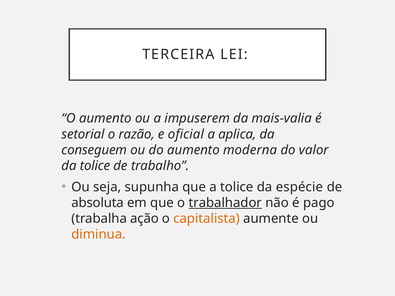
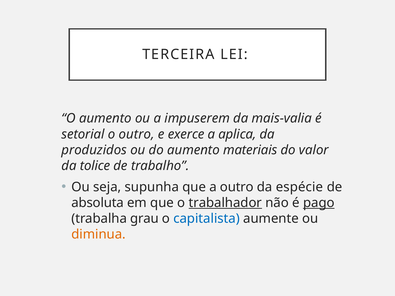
o razão: razão -> outro
oficial: oficial -> exerce
conseguem: conseguem -> produzidos
moderna: moderna -> materiais
a tolice: tolice -> outro
pago underline: none -> present
ação: ação -> grau
capitalista colour: orange -> blue
